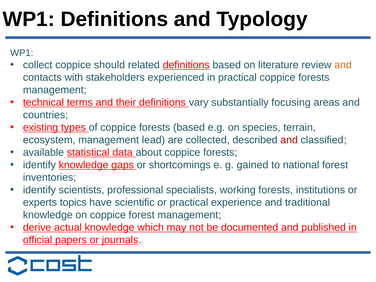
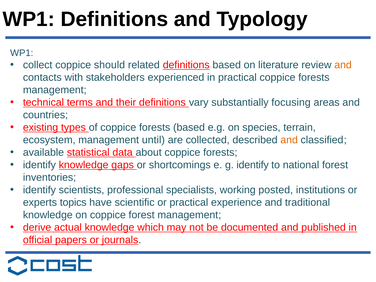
lead: lead -> until
and at (289, 140) colour: red -> orange
g gained: gained -> identify
working forests: forests -> posted
